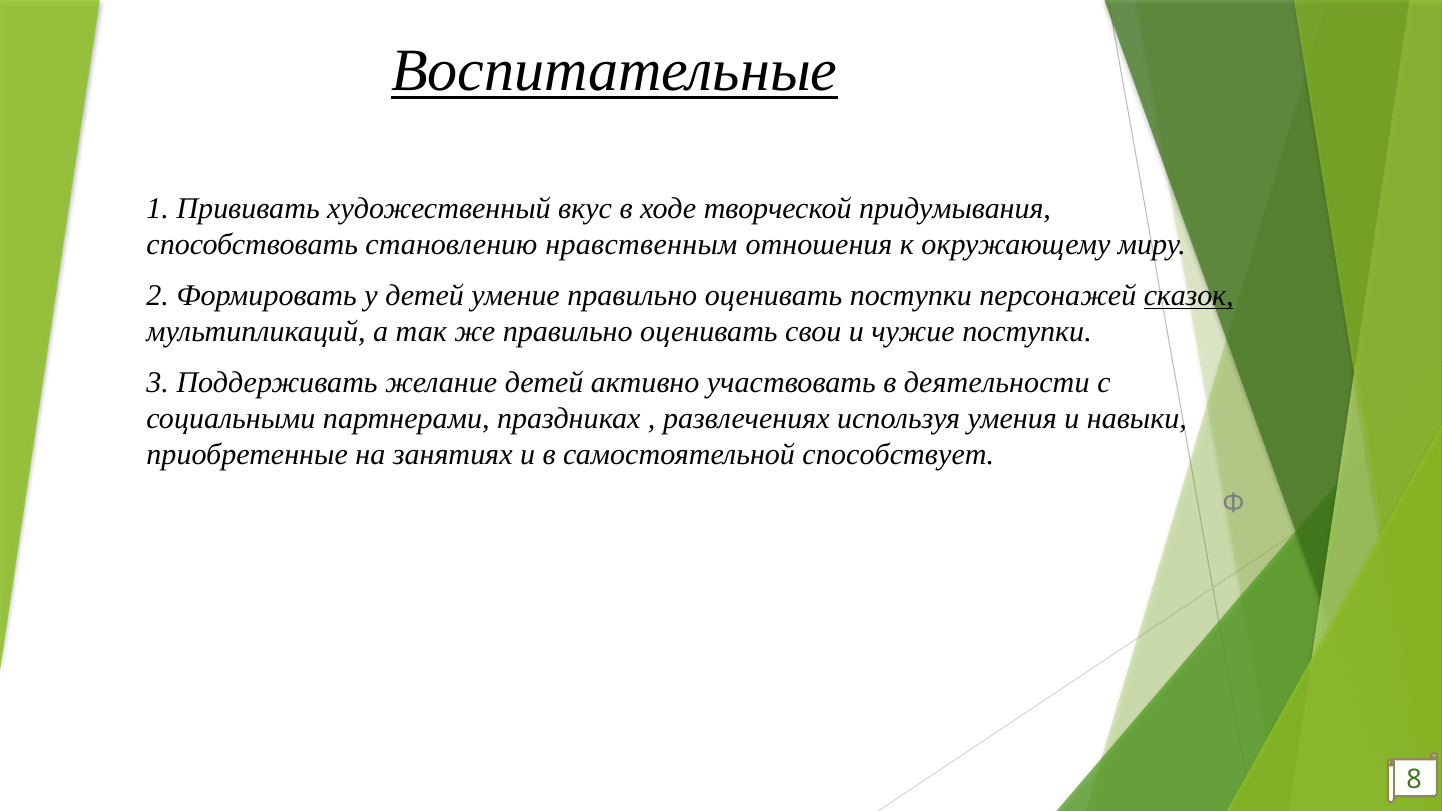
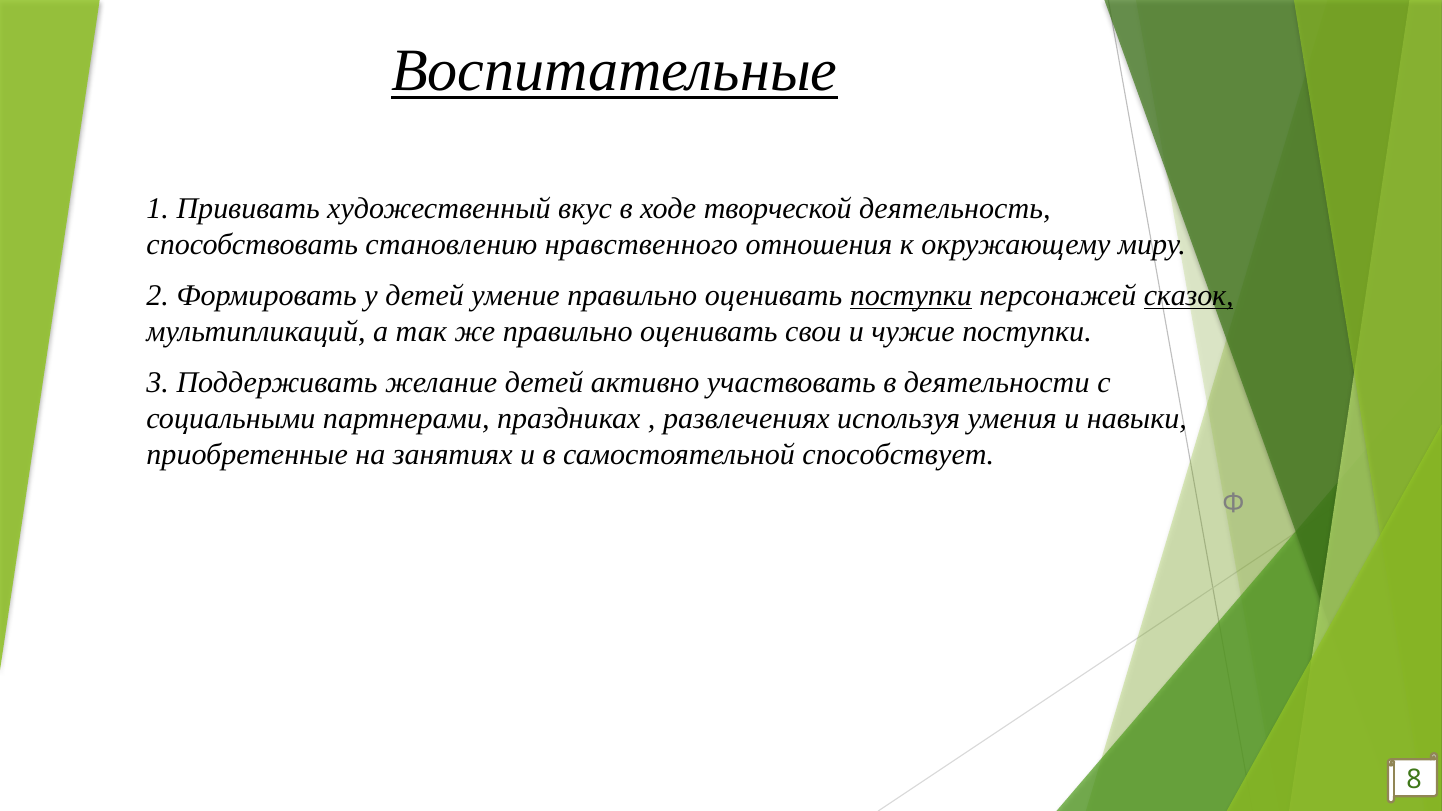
придумывания: придумывания -> деятельность
нравственным: нравственным -> нравственного
поступки at (911, 296) underline: none -> present
